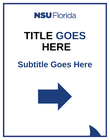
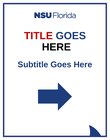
TITLE colour: black -> red
